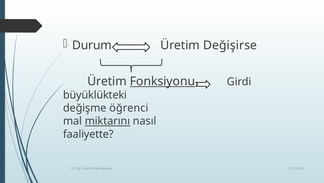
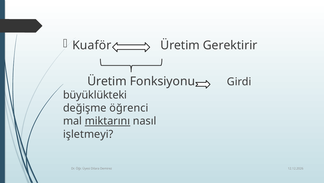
Durum: Durum -> Kuaför
Değişirse: Değişirse -> Gerektirir
Fonksiyonu underline: present -> none
faaliyette: faaliyette -> işletmeyi
